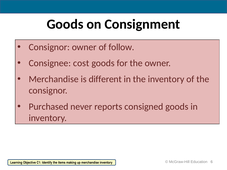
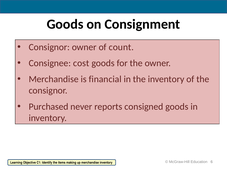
follow: follow -> count
different: different -> financial
